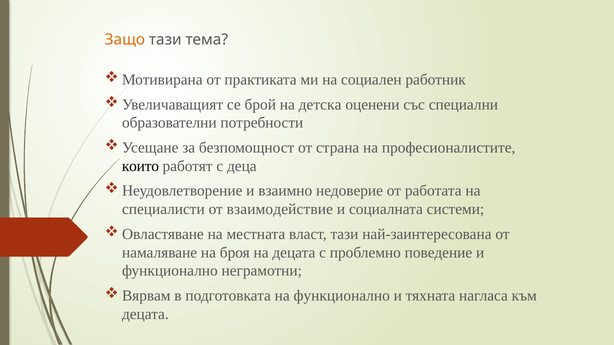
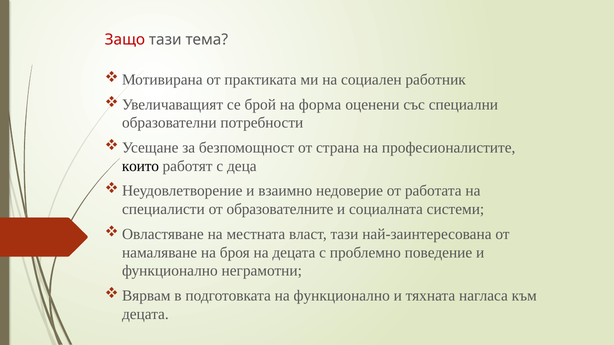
Защо colour: orange -> red
детска: детска -> форма
взаимодействие: взаимодействие -> образователните
